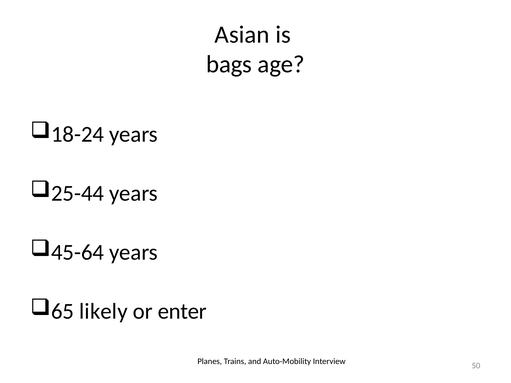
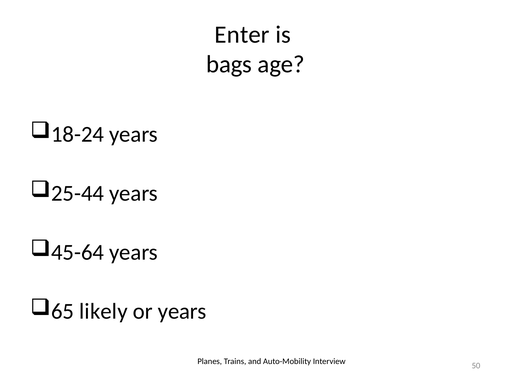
Asian: Asian -> Enter
or enter: enter -> years
